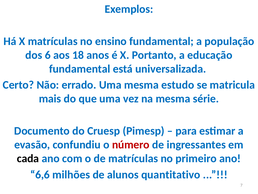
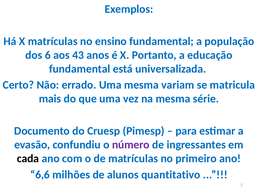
18: 18 -> 43
estudo: estudo -> variam
número colour: red -> purple
